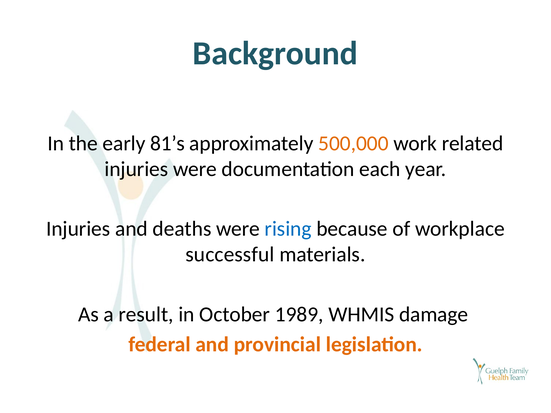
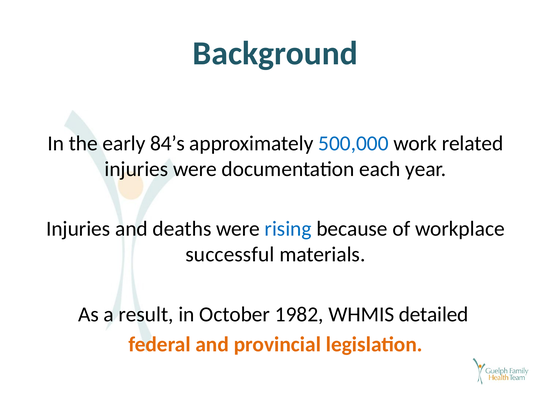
81’s: 81’s -> 84’s
500,000 colour: orange -> blue
1989: 1989 -> 1982
damage: damage -> detailed
